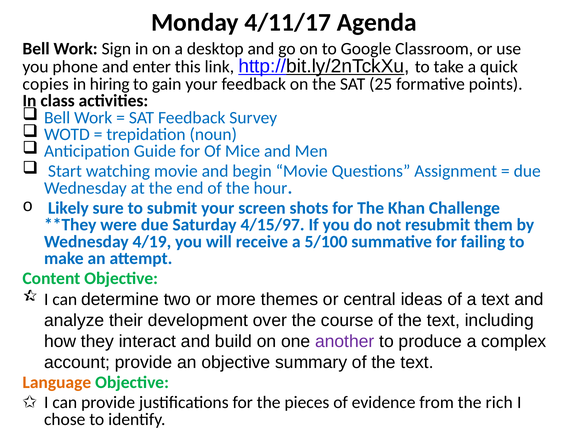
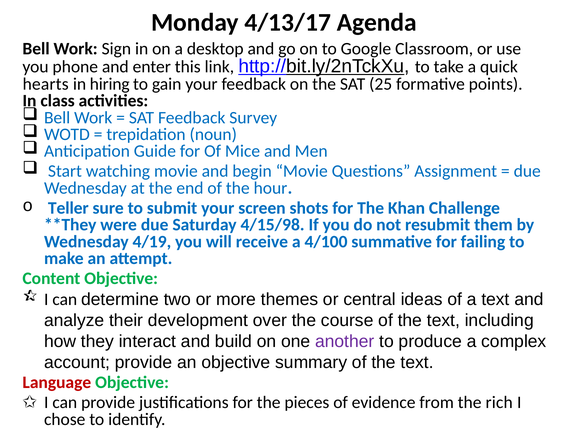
4/11/17: 4/11/17 -> 4/13/17
copies: copies -> hearts
Likely: Likely -> Teller
4/15/97: 4/15/97 -> 4/15/98
5/100: 5/100 -> 4/100
Language colour: orange -> red
